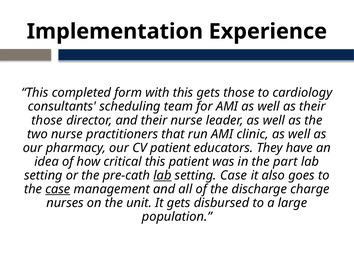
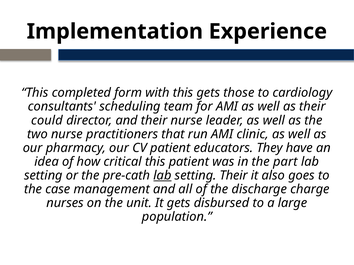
those at (47, 121): those -> could
setting Case: Case -> Their
case at (58, 190) underline: present -> none
